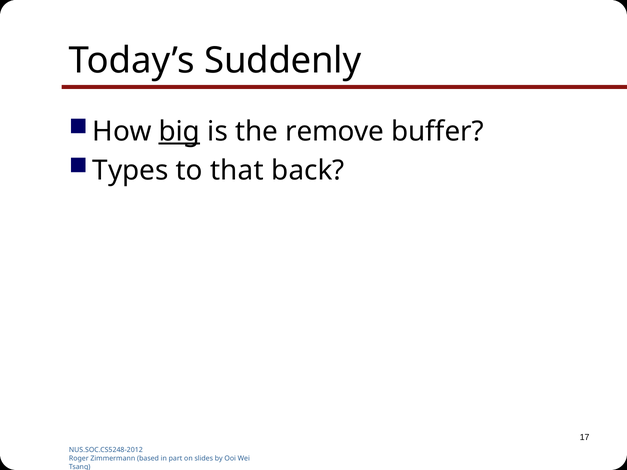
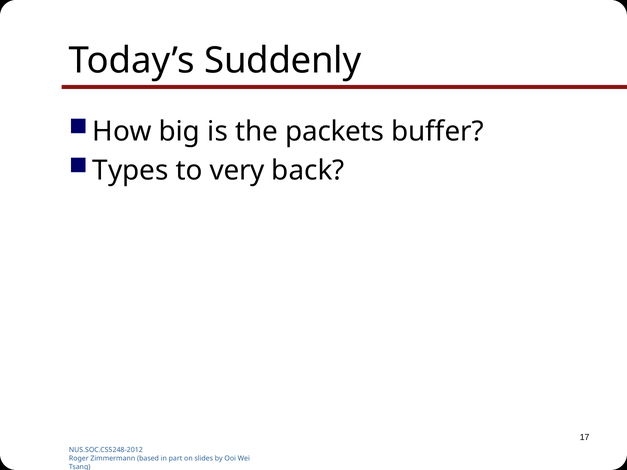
big underline: present -> none
remove: remove -> packets
that: that -> very
